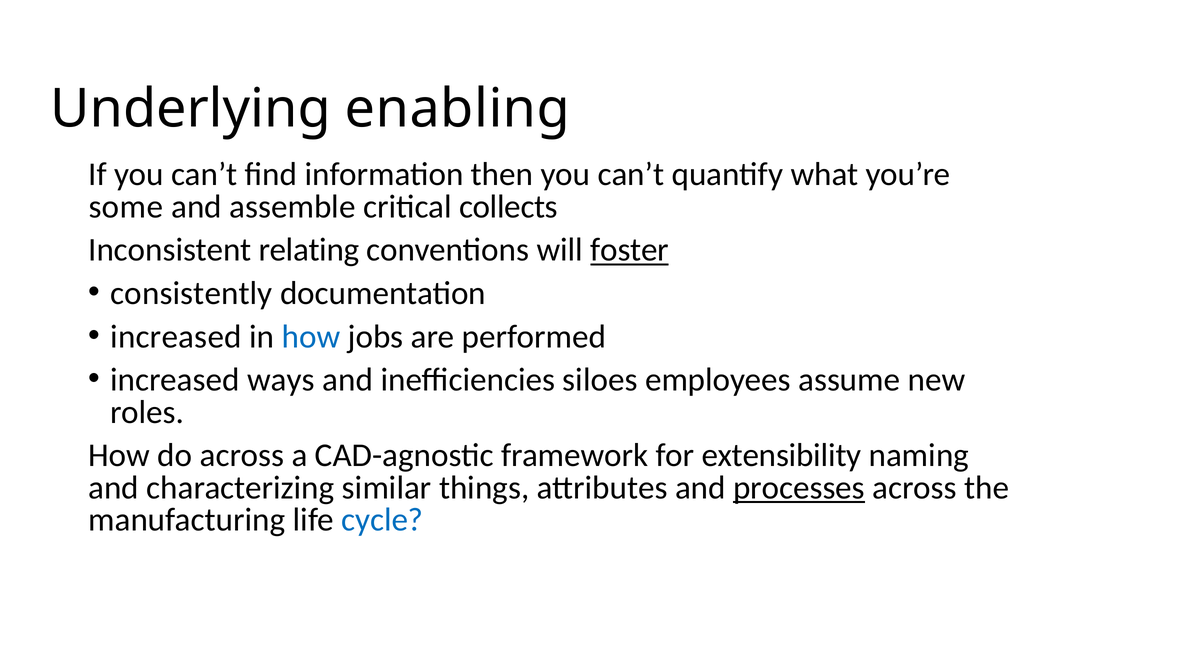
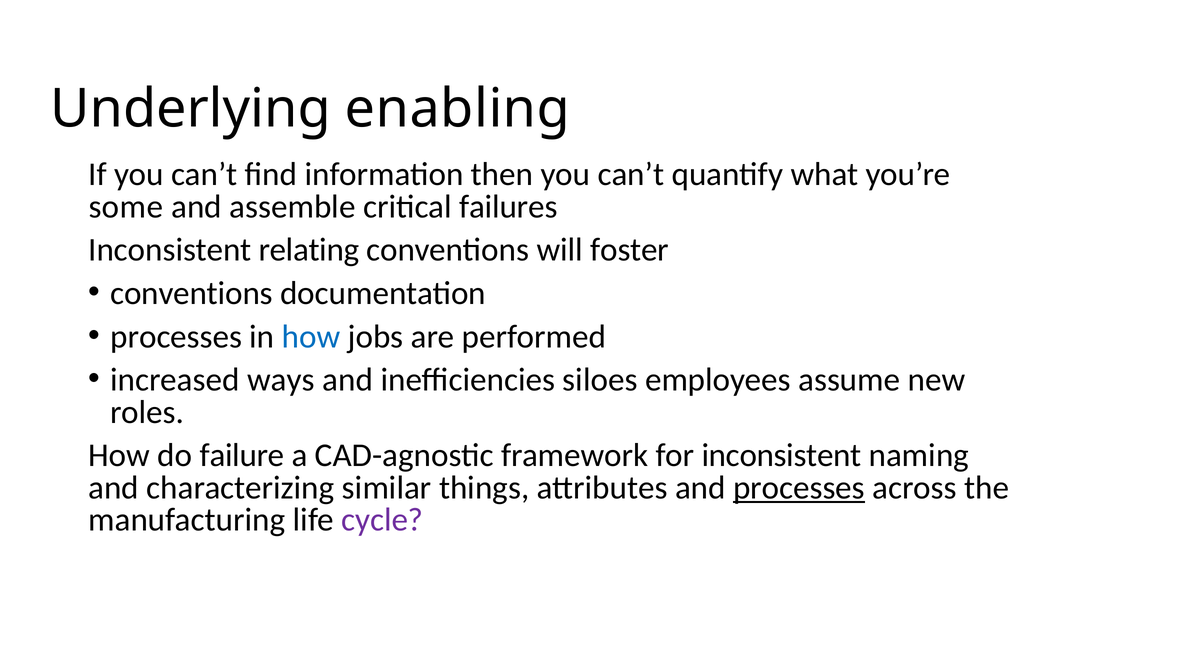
collects: collects -> failures
foster underline: present -> none
consistently at (191, 293): consistently -> conventions
increased at (176, 336): increased -> processes
do across: across -> failure
for extensibility: extensibility -> inconsistent
cycle colour: blue -> purple
